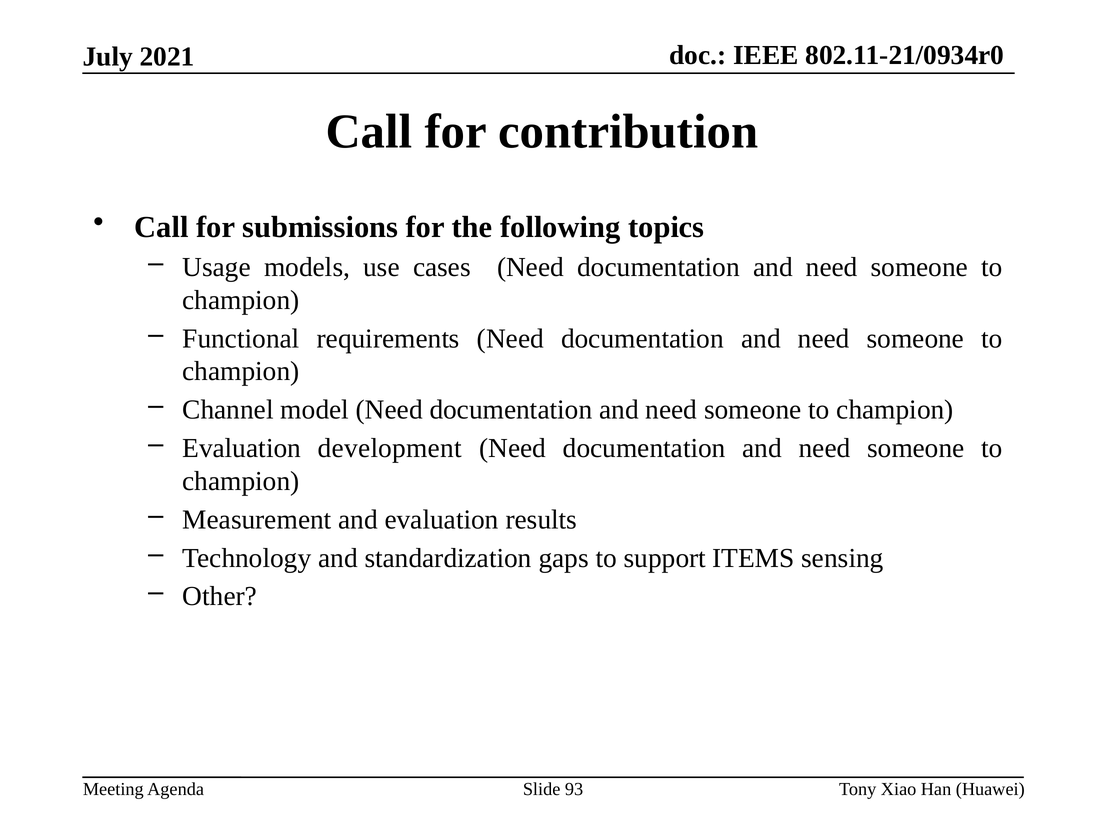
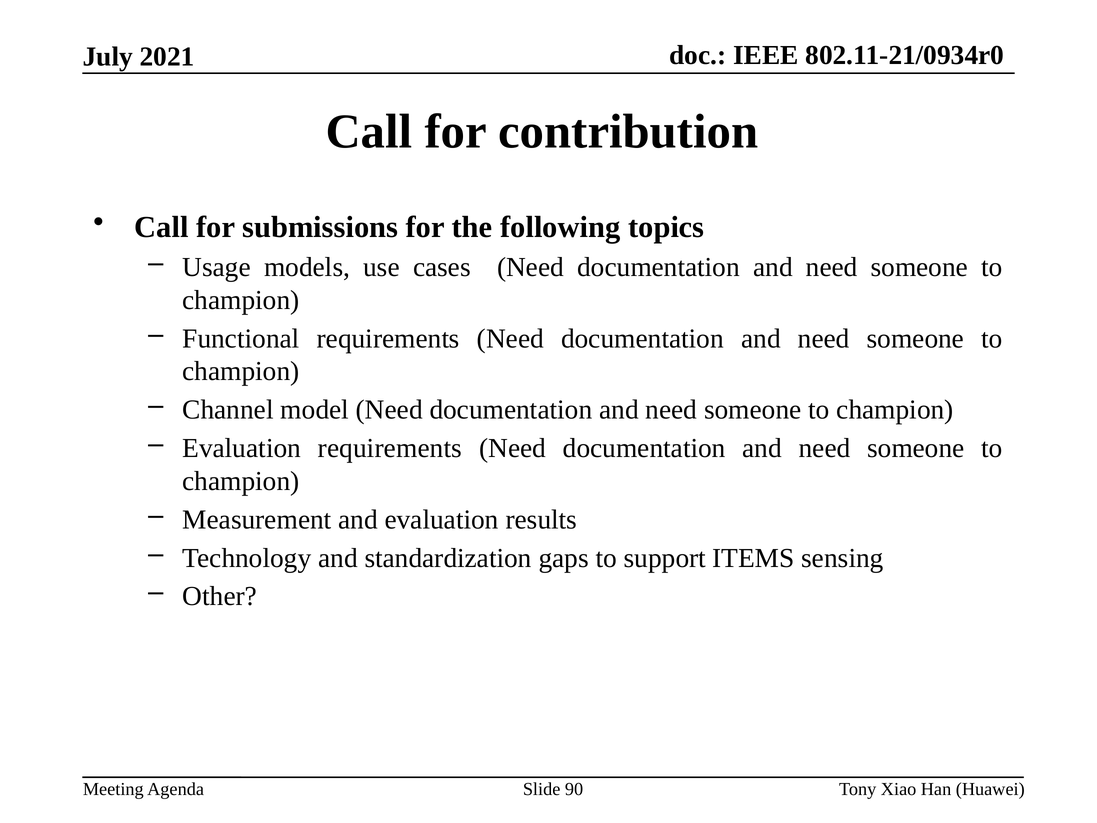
Evaluation development: development -> requirements
93: 93 -> 90
